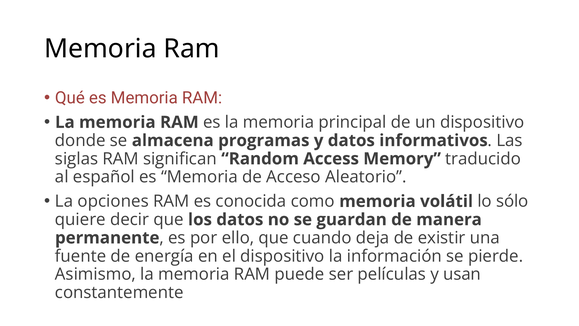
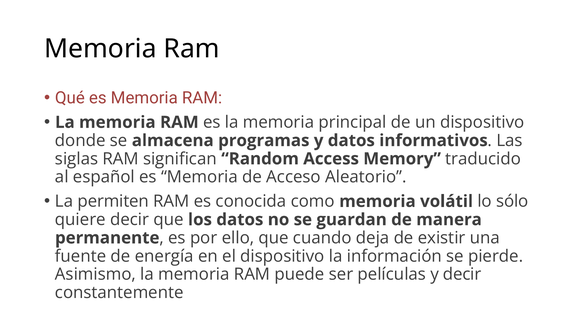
opciones: opciones -> permiten
y usan: usan -> decir
